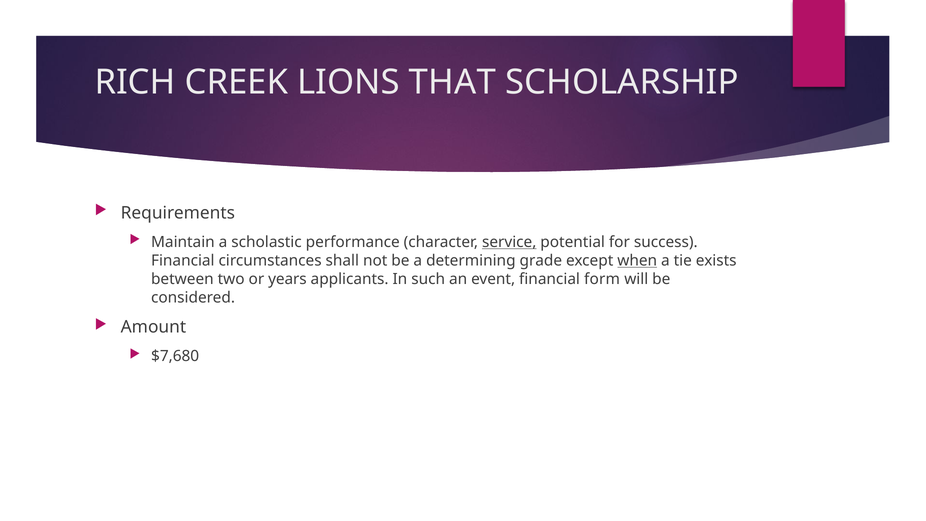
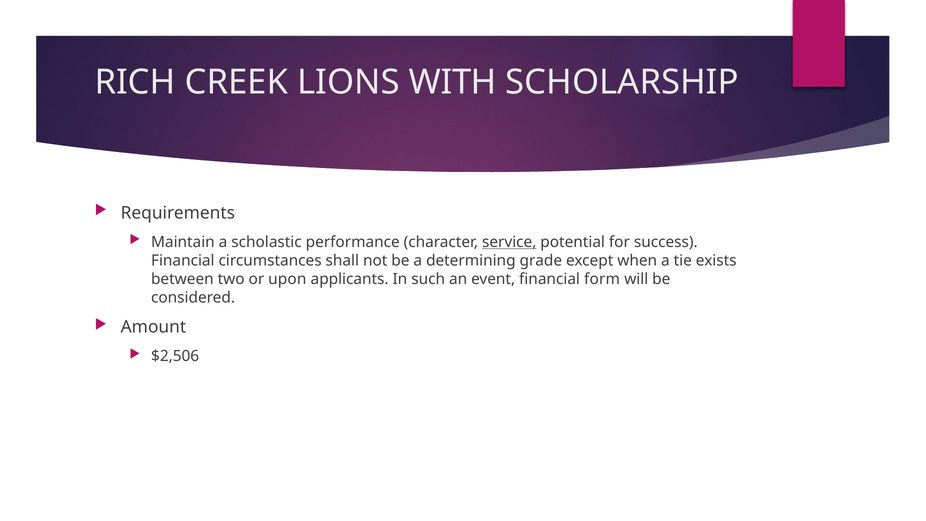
THAT: THAT -> WITH
when underline: present -> none
years: years -> upon
$7,680: $7,680 -> $2,506
